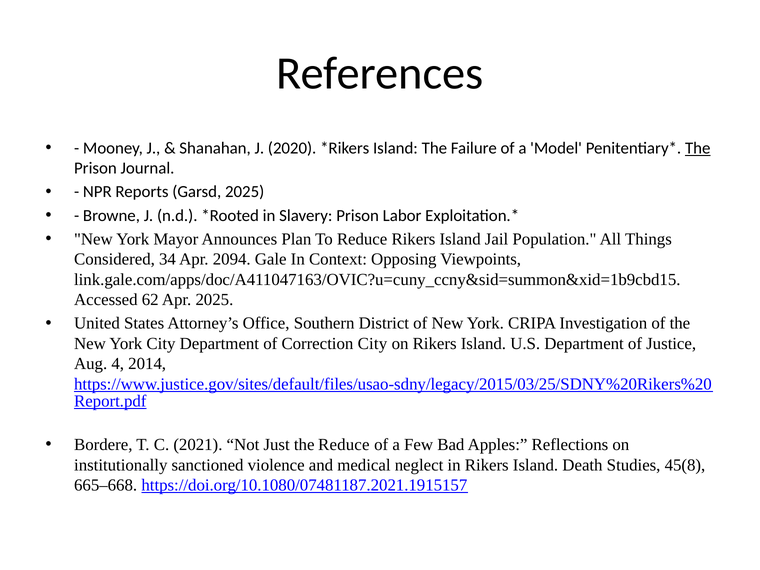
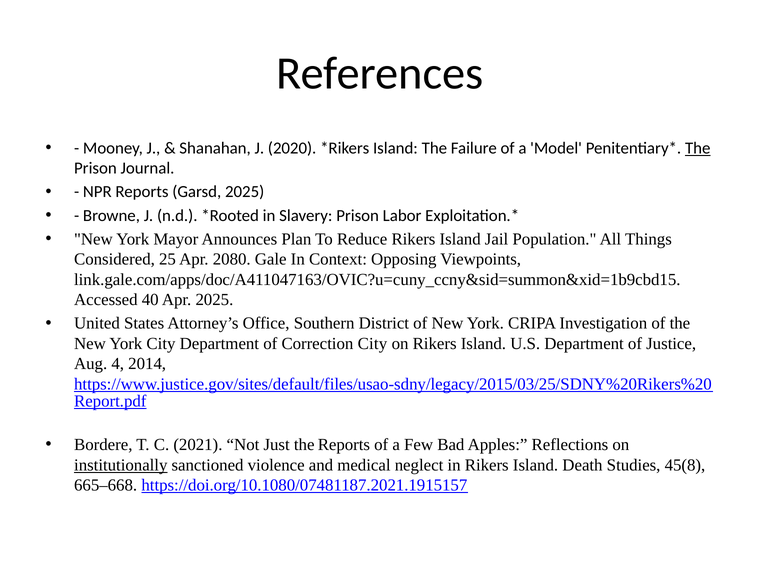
34: 34 -> 25
2094: 2094 -> 2080
62: 62 -> 40
the Reduce: Reduce -> Reports
institutionally underline: none -> present
